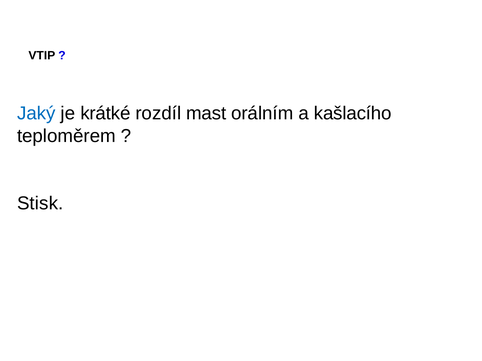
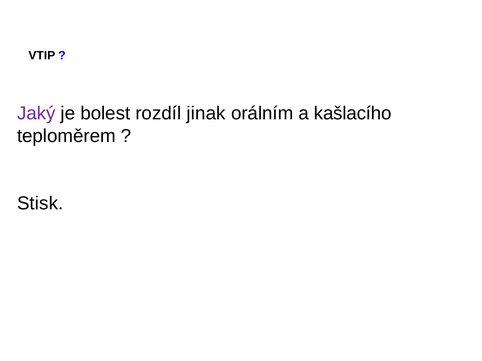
Jaký colour: blue -> purple
krátké: krátké -> bolest
mast: mast -> jinak
